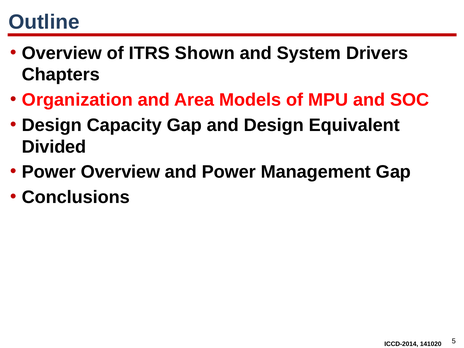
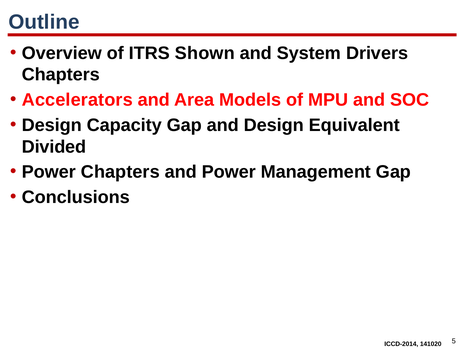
Organization: Organization -> Accelerators
Power Overview: Overview -> Chapters
